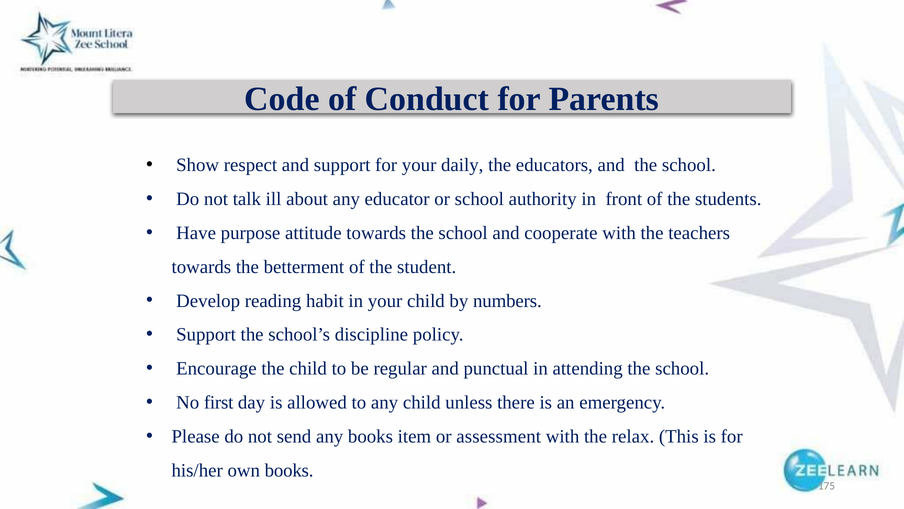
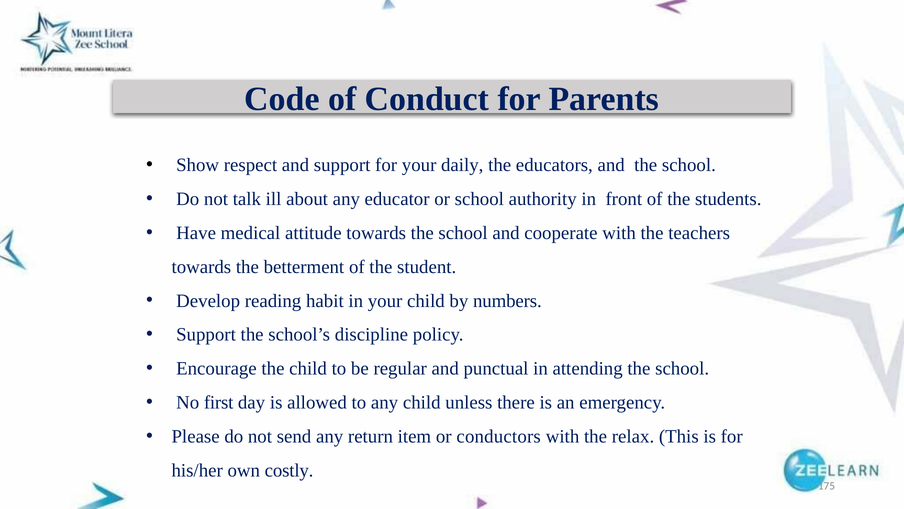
purpose: purpose -> medical
any books: books -> return
assessment: assessment -> conductors
own books: books -> costly
